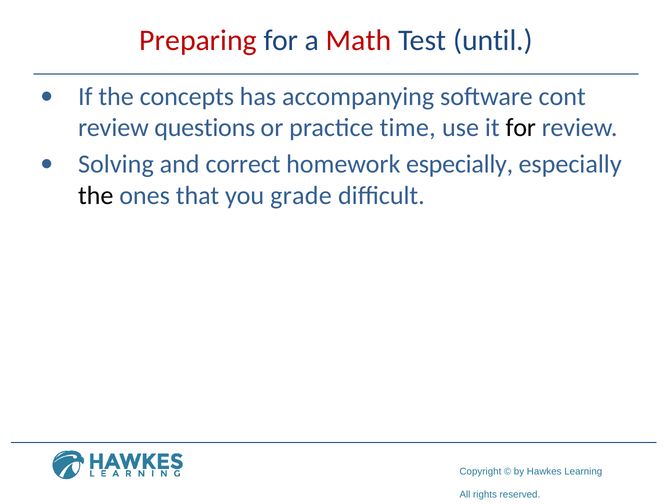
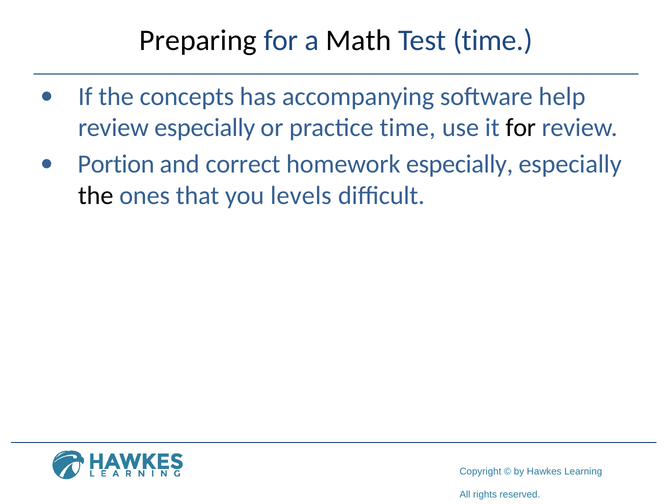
Preparing colour: red -> black
Math colour: red -> black
Test until: until -> time
cont: cont -> help
review questions: questions -> especially
Solving: Solving -> Portion
grade: grade -> levels
